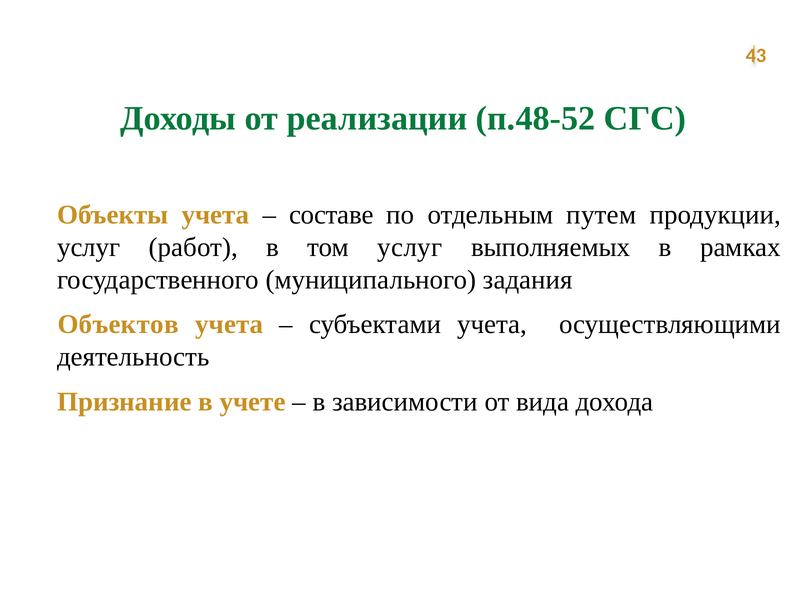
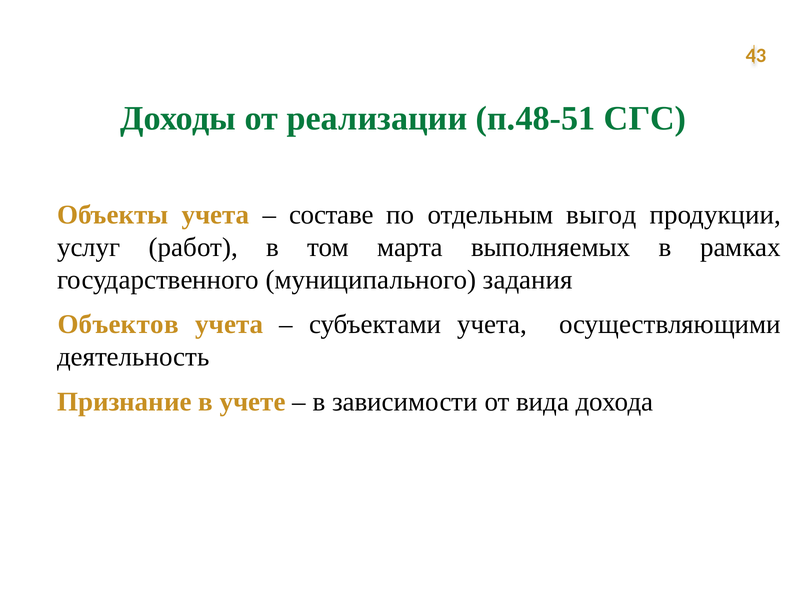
п.48-52: п.48-52 -> п.48-51
путем: путем -> выгод
том услуг: услуг -> марта
